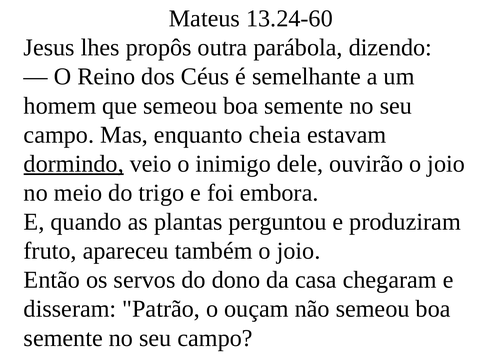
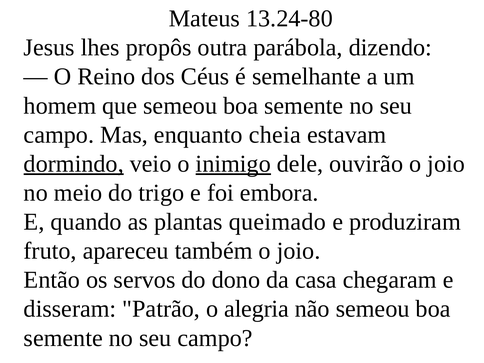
13.24-60: 13.24-60 -> 13.24-80
inimigo underline: none -> present
perguntou: perguntou -> queimado
ouçam: ouçam -> alegria
